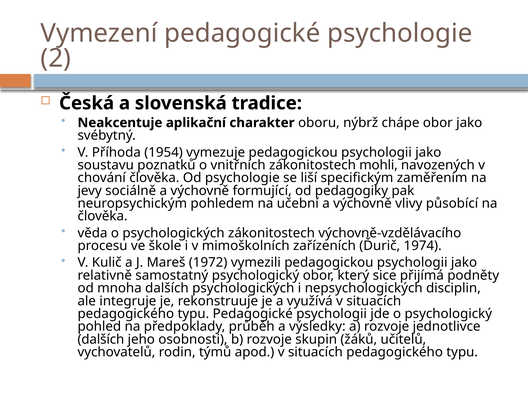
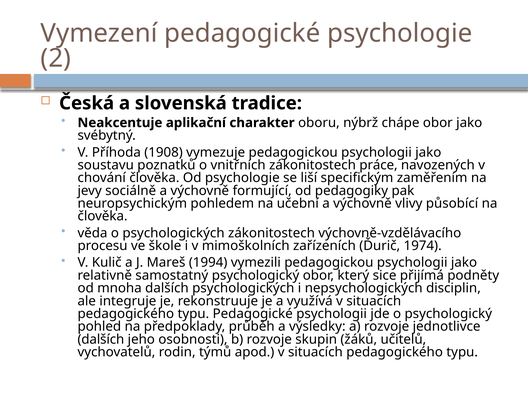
1954: 1954 -> 1908
mohli: mohli -> práce
1972: 1972 -> 1994
